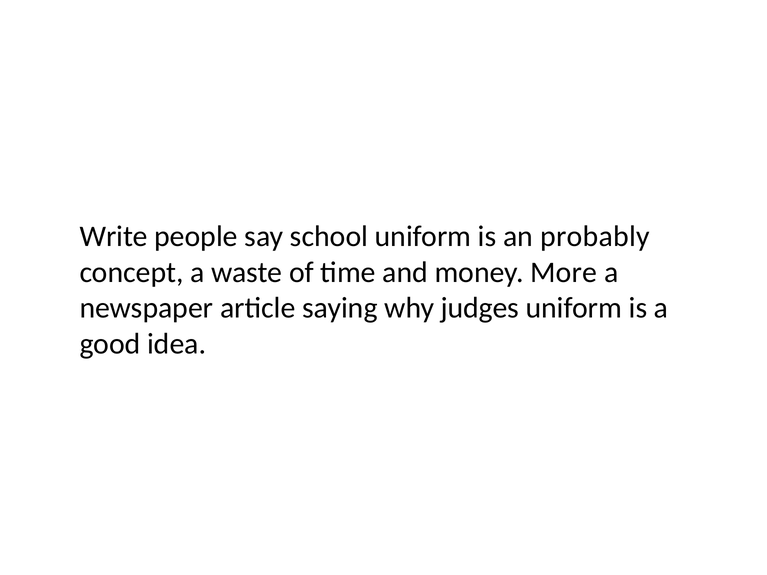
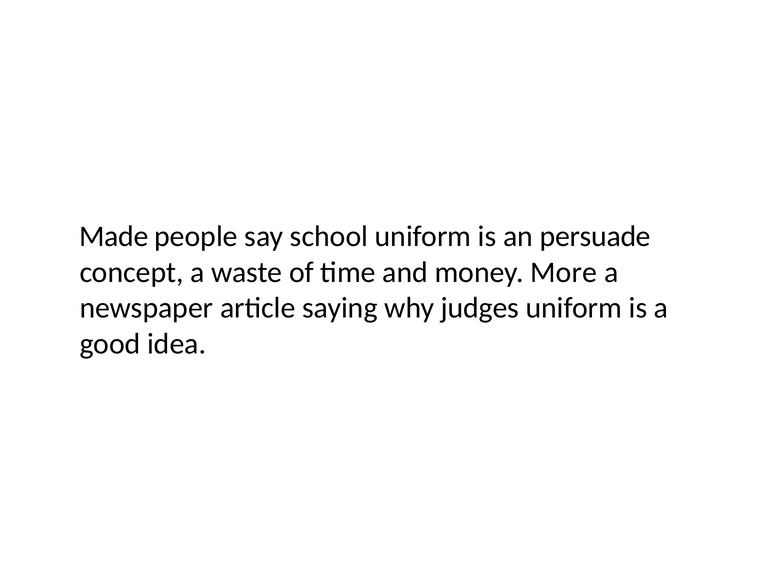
Write: Write -> Made
probably: probably -> persuade
